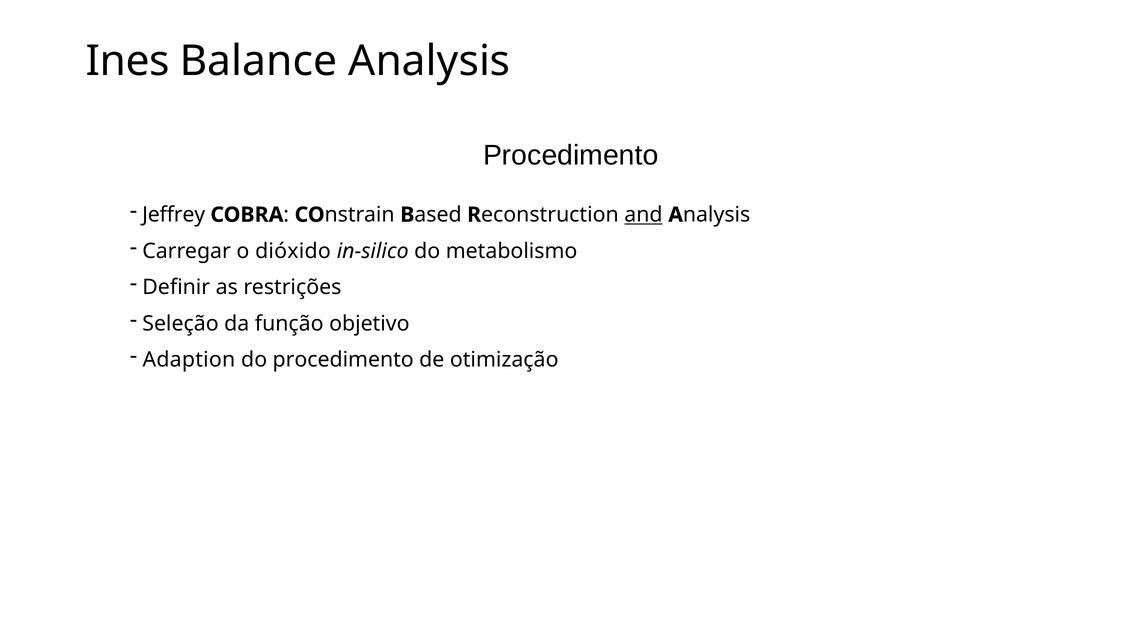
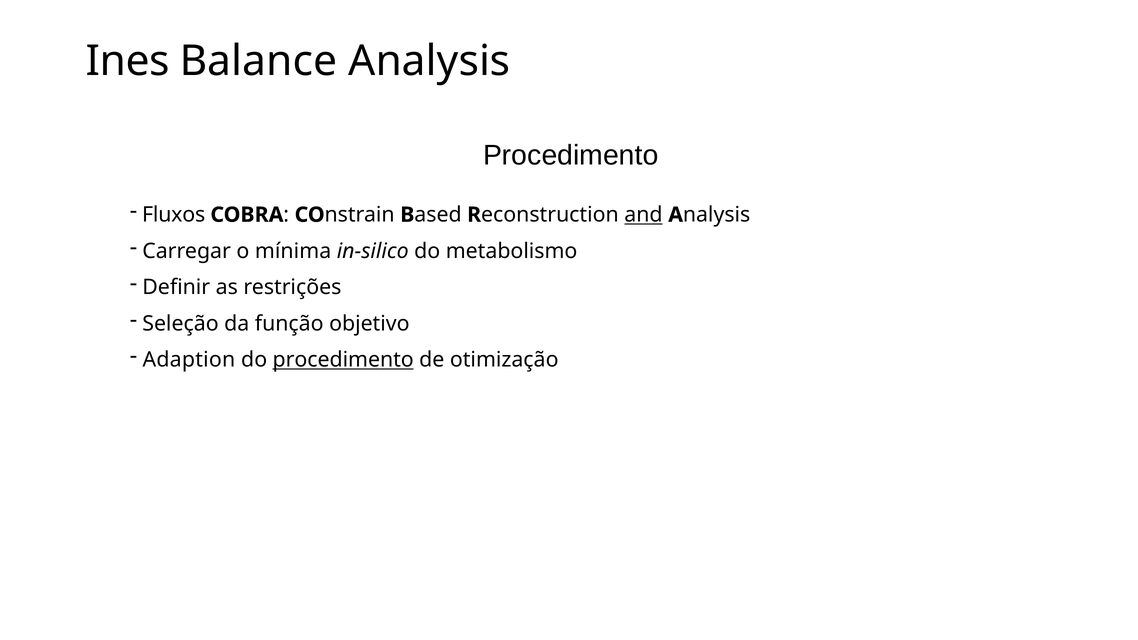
Jeffrey: Jeffrey -> Fluxos
dióxido: dióxido -> mínima
procedimento at (343, 360) underline: none -> present
